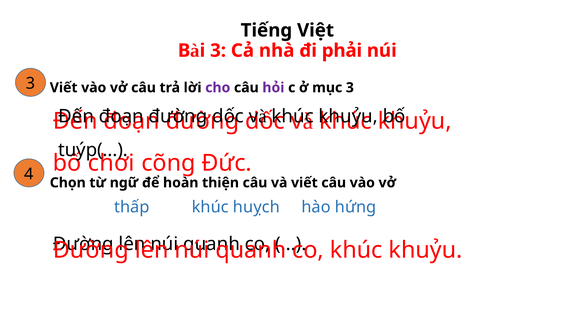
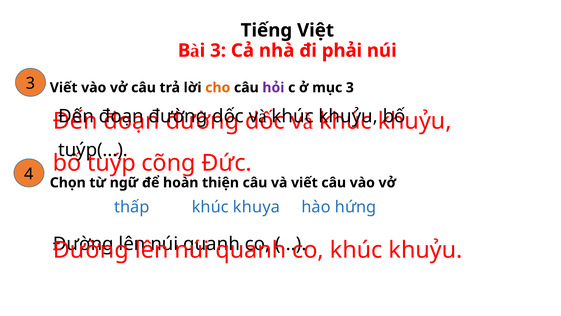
cho colour: purple -> orange
chơi: chơi -> tuýp
huỵch: huỵch -> khuya
